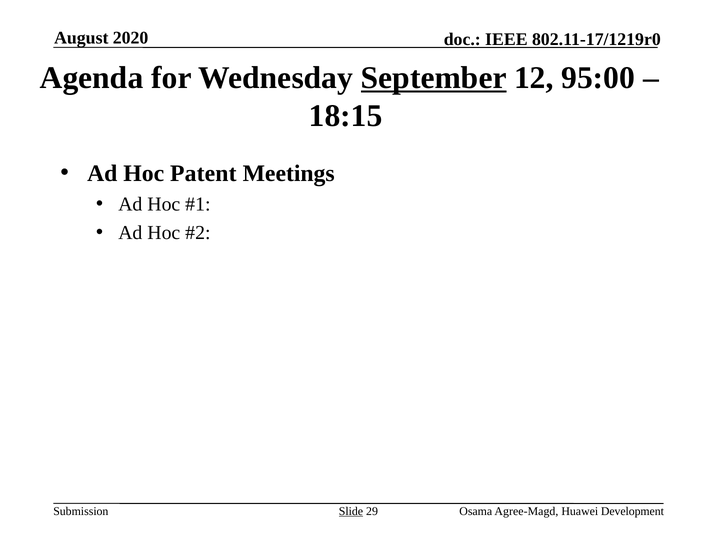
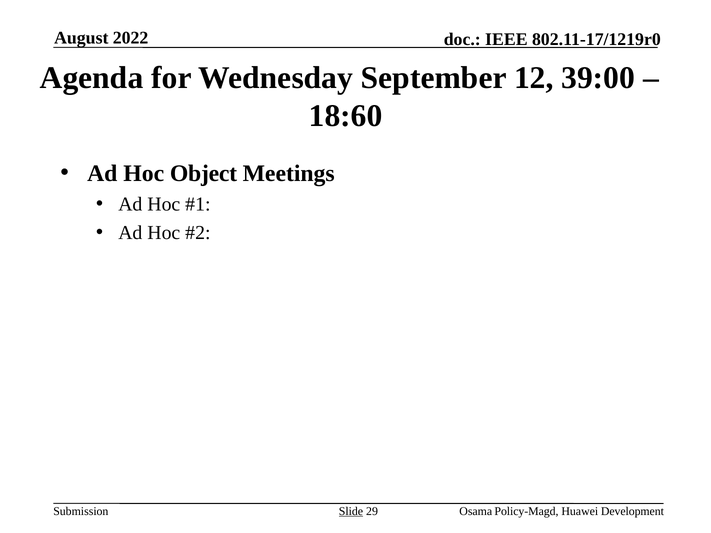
2020: 2020 -> 2022
September underline: present -> none
95:00: 95:00 -> 39:00
18:15: 18:15 -> 18:60
Patent: Patent -> Object
Agree-Magd: Agree-Magd -> Policy-Magd
